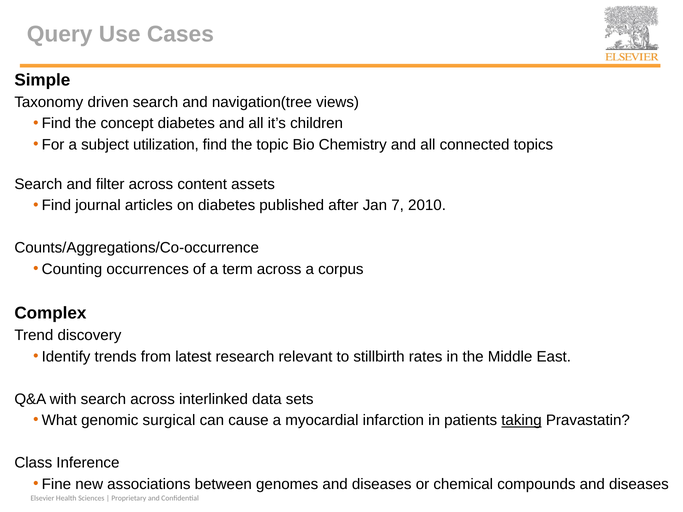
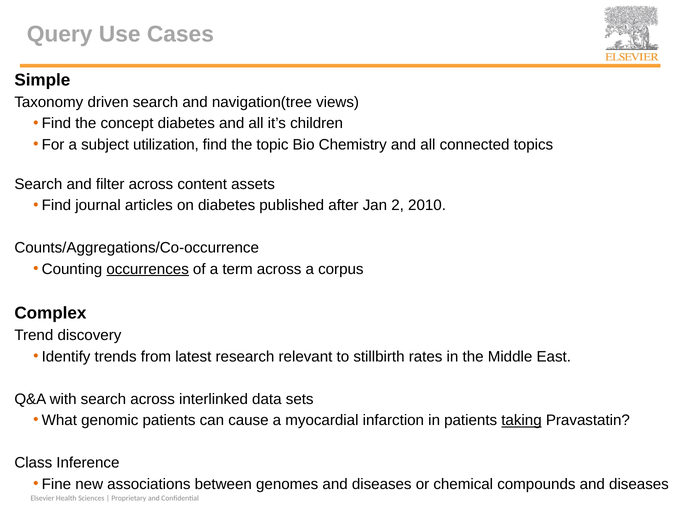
7: 7 -> 2
occurrences underline: none -> present
genomic surgical: surgical -> patients
